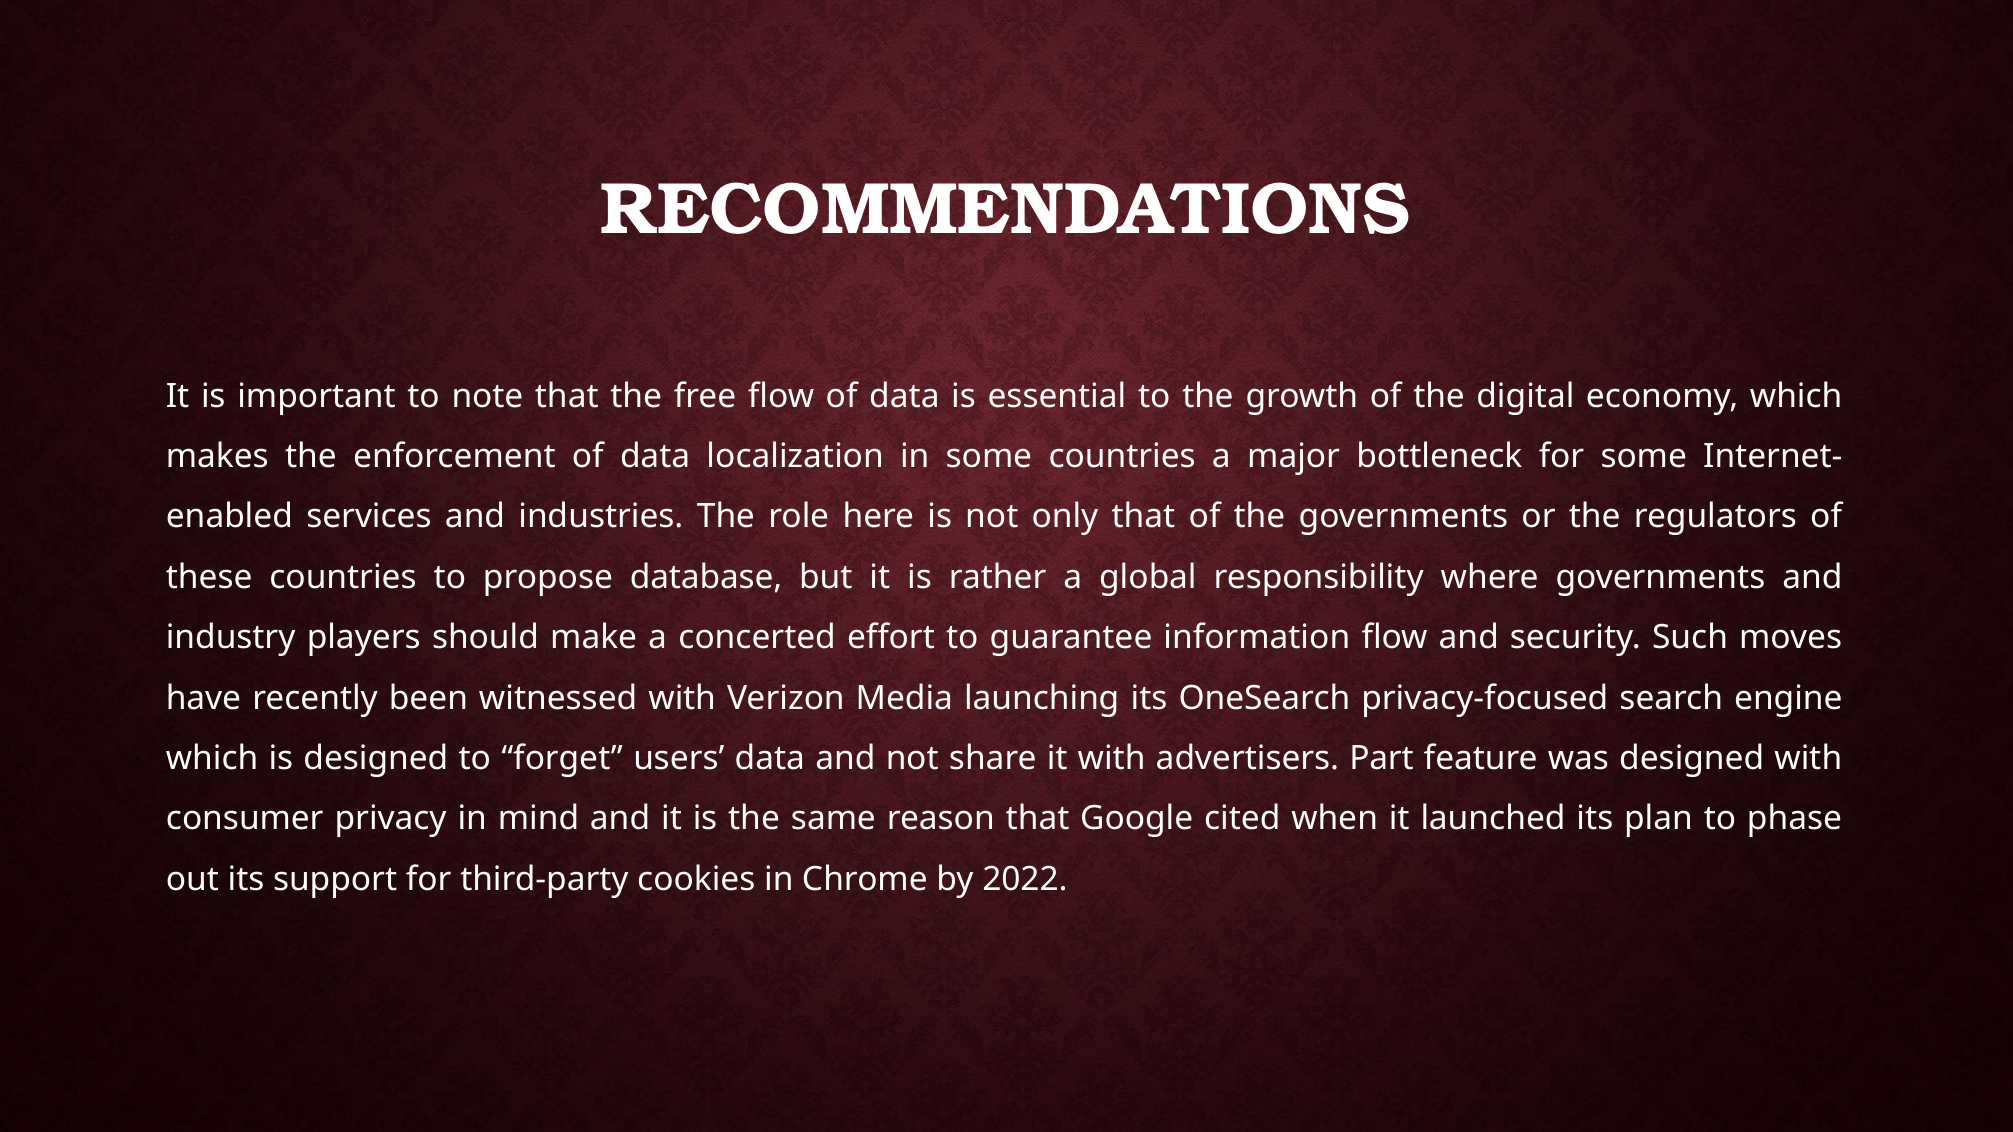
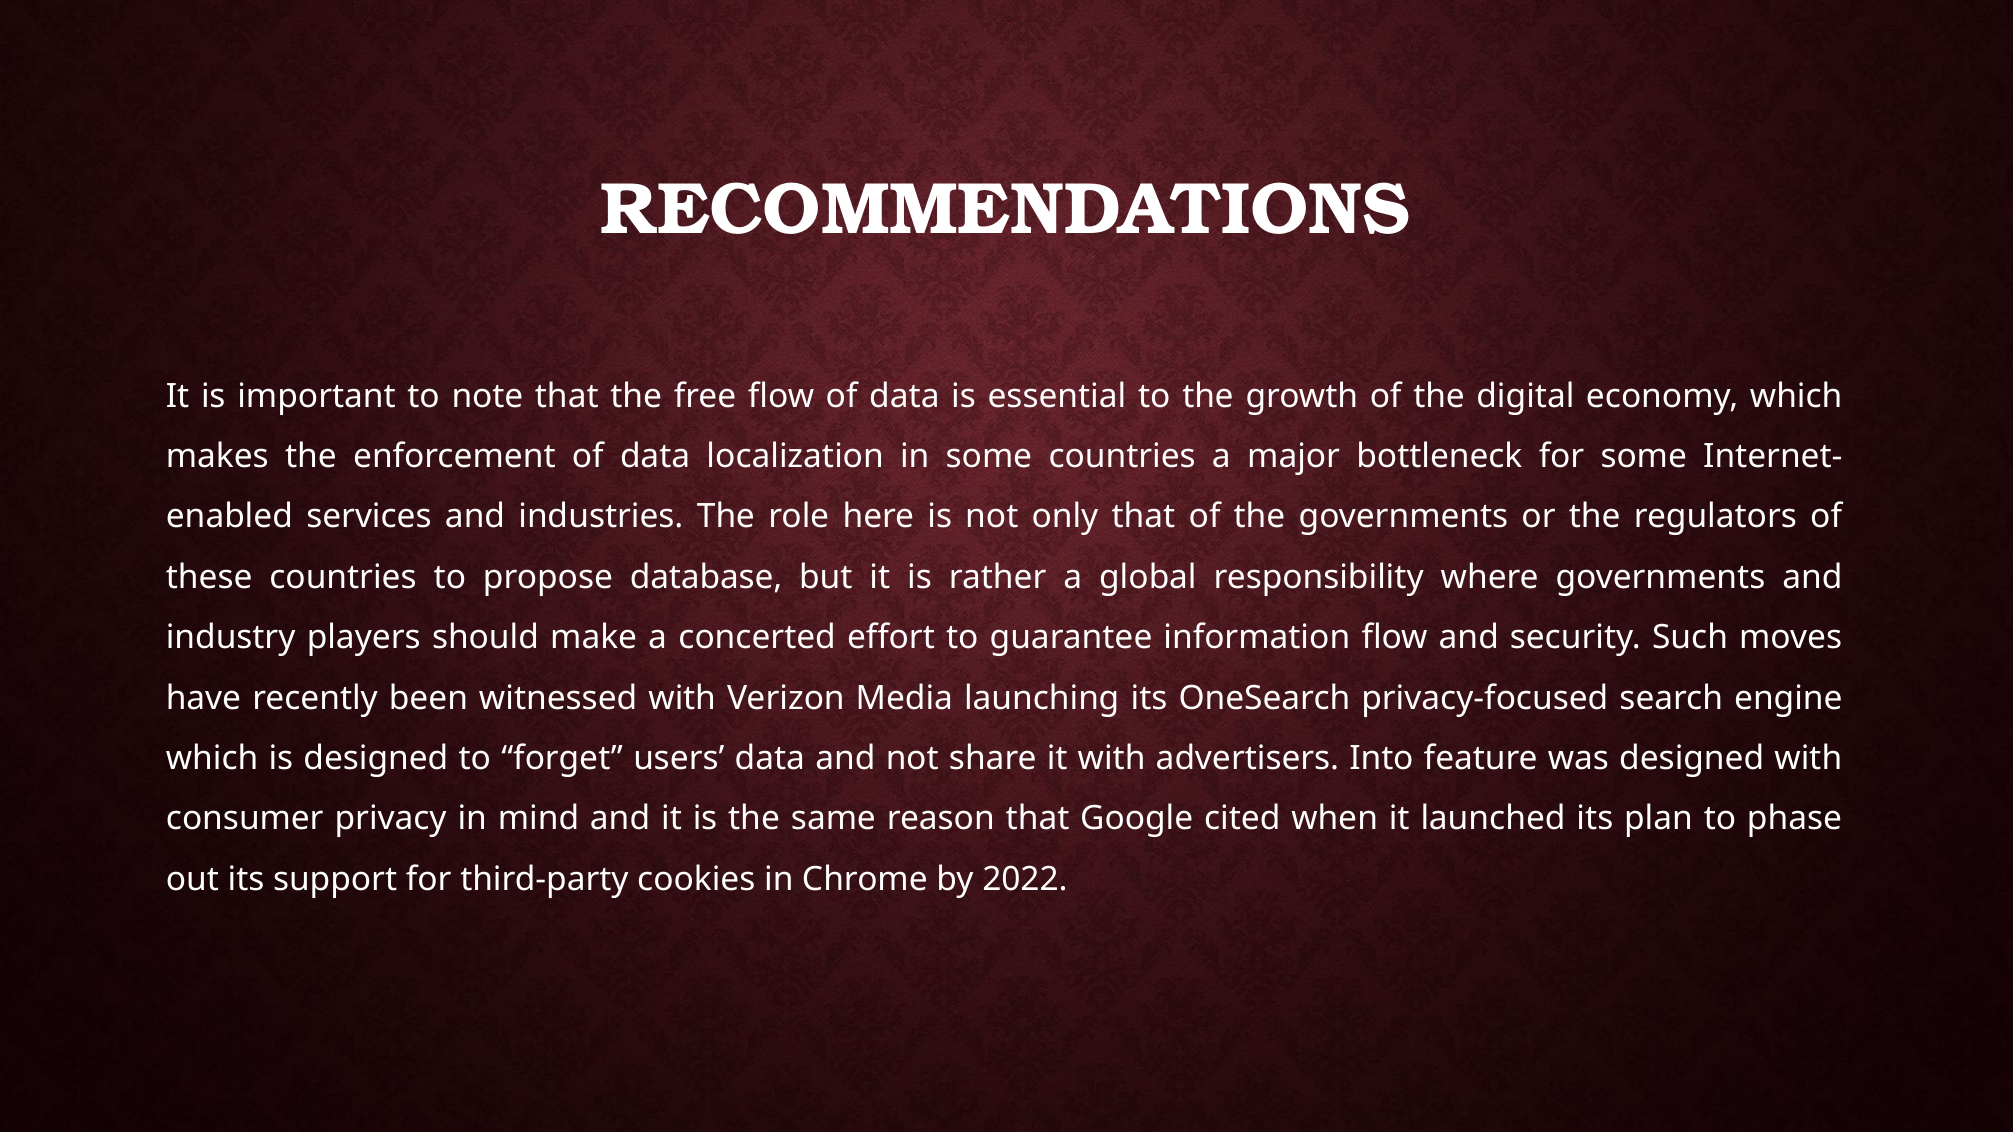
Part: Part -> Into
